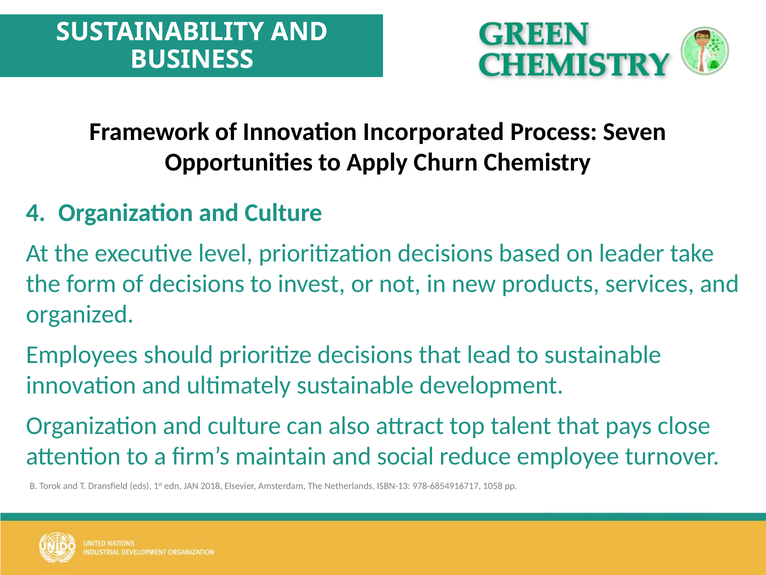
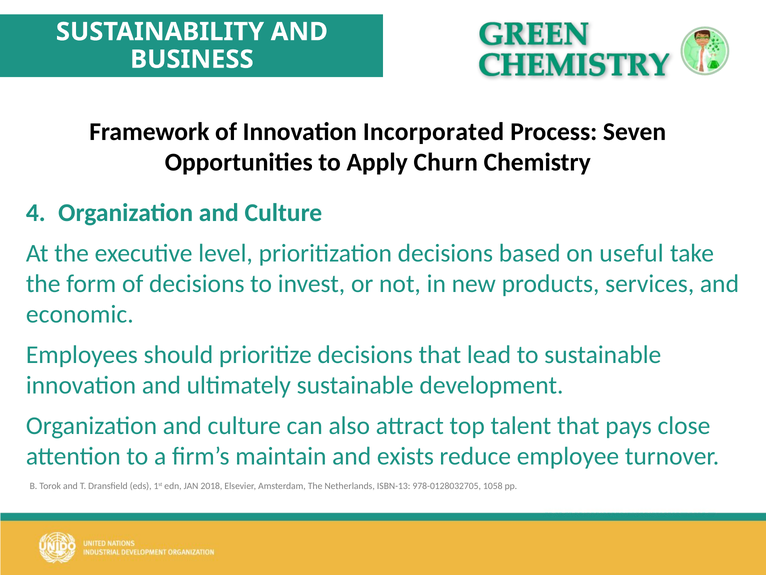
leader: leader -> useful
organized: organized -> economic
social: social -> exists
978-6854916717: 978-6854916717 -> 978-0128032705
